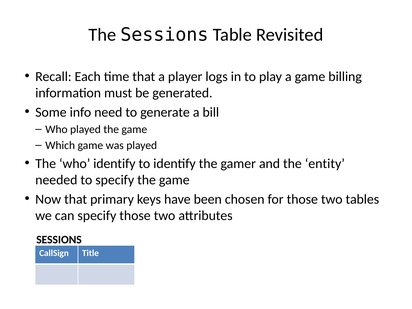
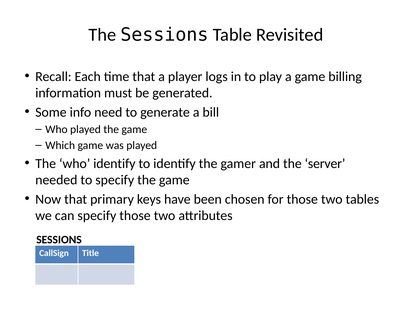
entity: entity -> server
